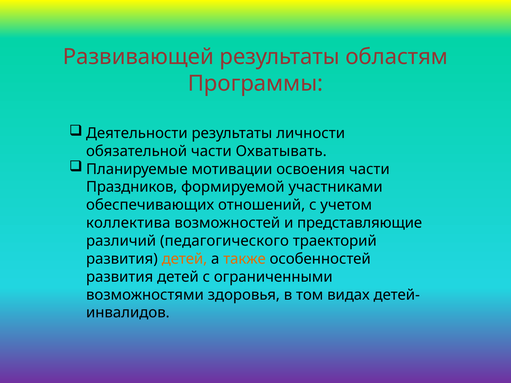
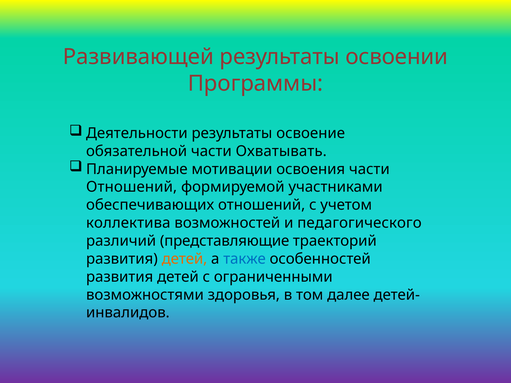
областям: областям -> освоении
личности: личности -> освоение
Праздников at (132, 187): Праздников -> Отношений
представляющие: представляющие -> педагогического
педагогического: педагогического -> представляющие
также colour: orange -> blue
видах: видах -> далее
